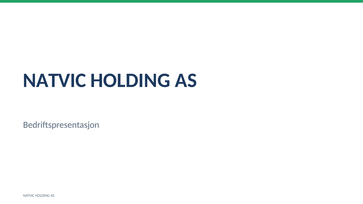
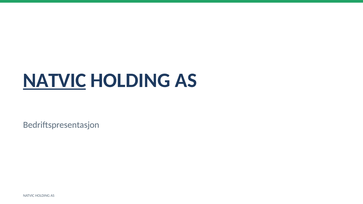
NATVIC at (55, 81) underline: none -> present
